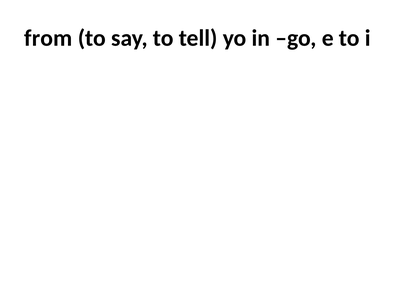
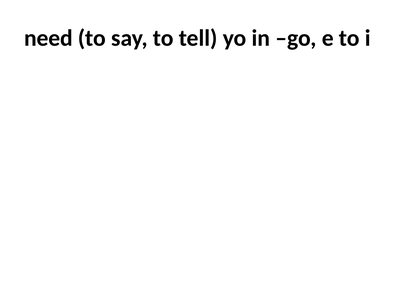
from: from -> need
